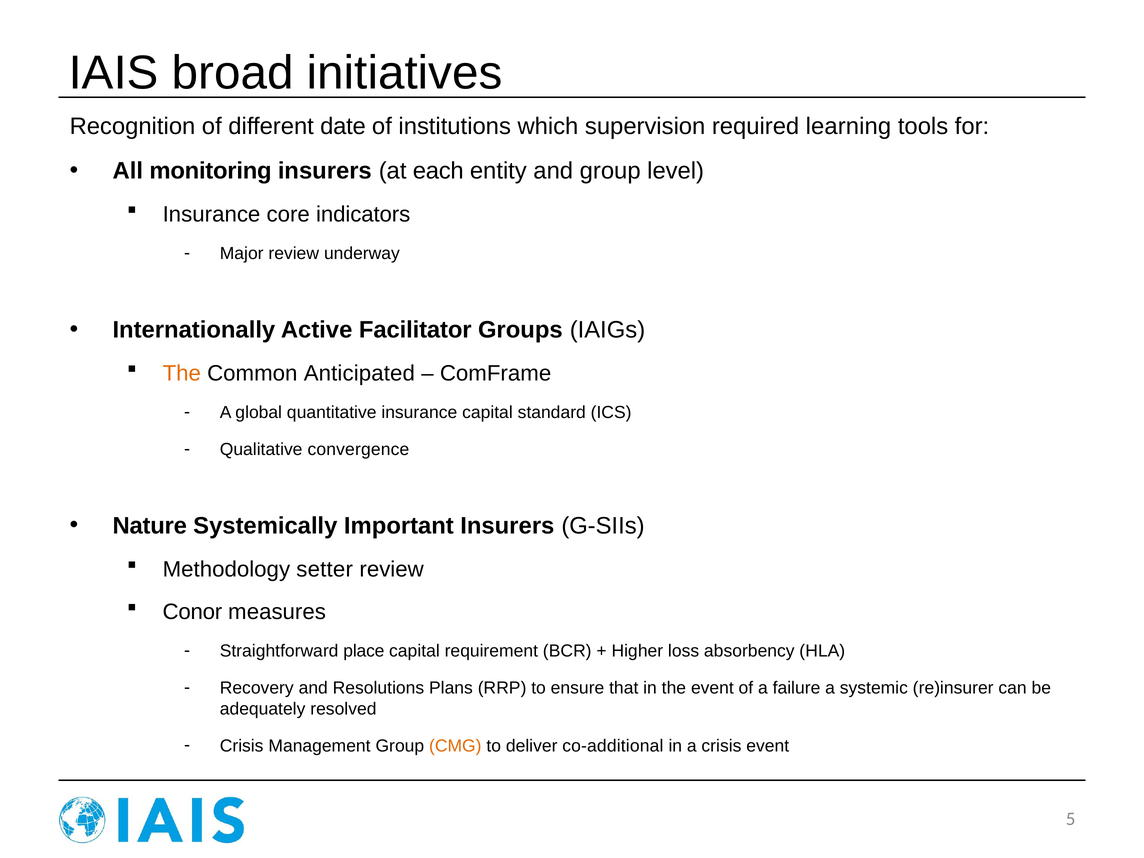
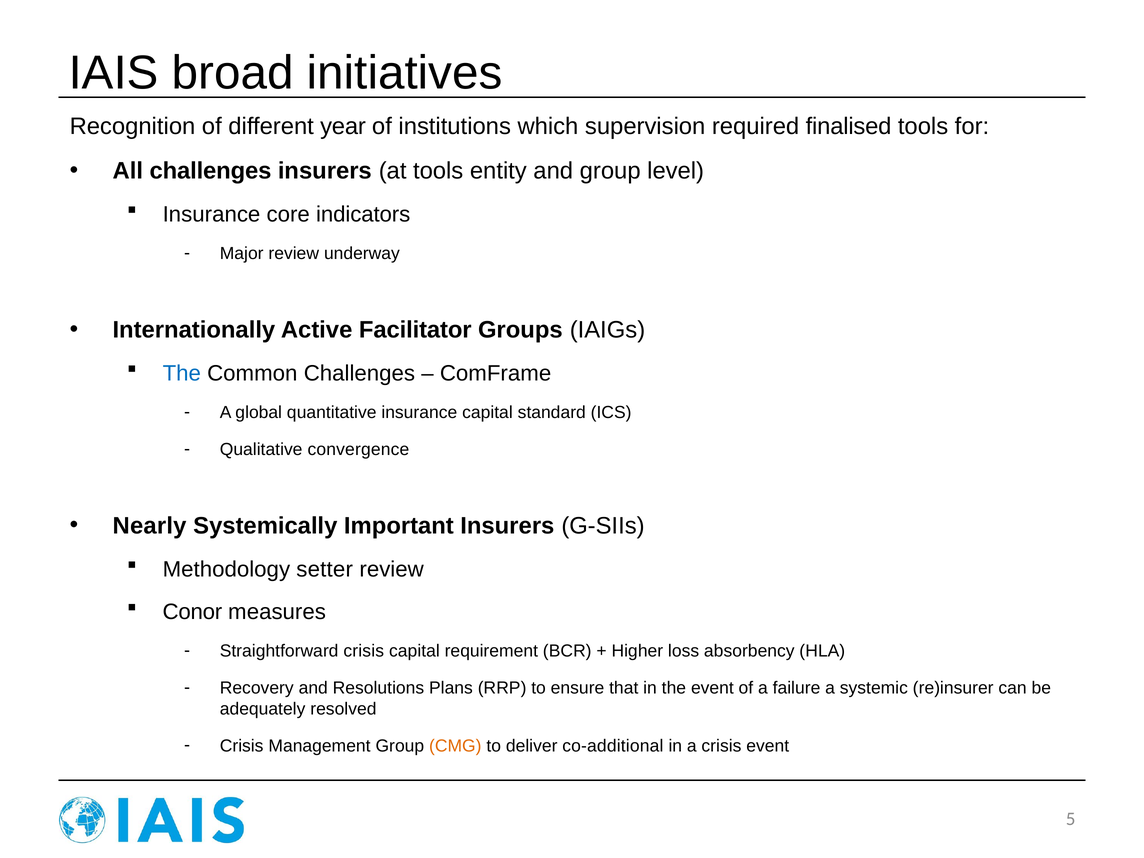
date: date -> year
learning: learning -> finalised
All monitoring: monitoring -> challenges
at each: each -> tools
The at (182, 373) colour: orange -> blue
Common Anticipated: Anticipated -> Challenges
Nature: Nature -> Nearly
Straightforward place: place -> crisis
